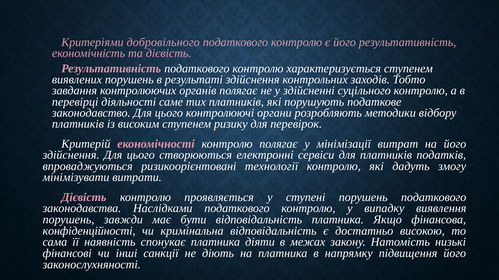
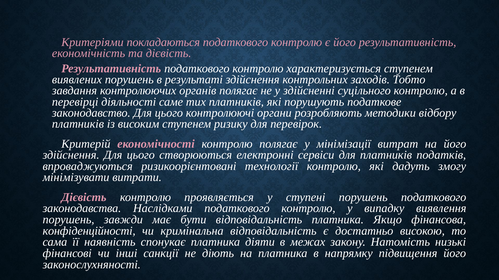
добровільного: добровільного -> покладаються
